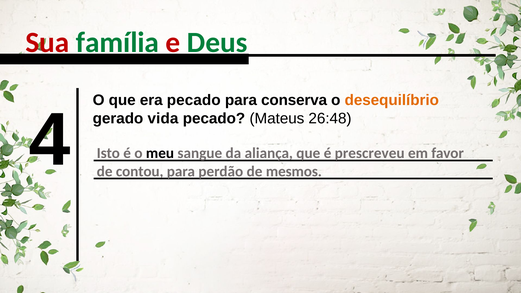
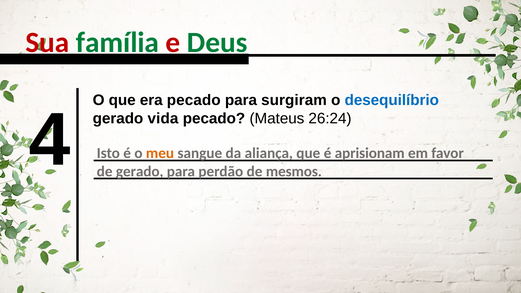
conserva: conserva -> surgiram
desequilíbrio colour: orange -> blue
26:48: 26:48 -> 26:24
meu colour: black -> orange
prescreveu: prescreveu -> aprisionam
de contou: contou -> gerado
